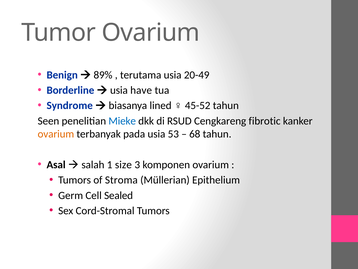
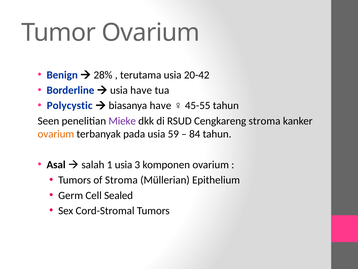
89%: 89% -> 28%
20-49: 20-49 -> 20-42
Syndrome: Syndrome -> Polycystic
biasanya lined: lined -> have
45-52: 45-52 -> 45-55
Mieke colour: blue -> purple
Cengkareng fibrotic: fibrotic -> stroma
53: 53 -> 59
68: 68 -> 84
1 size: size -> usia
